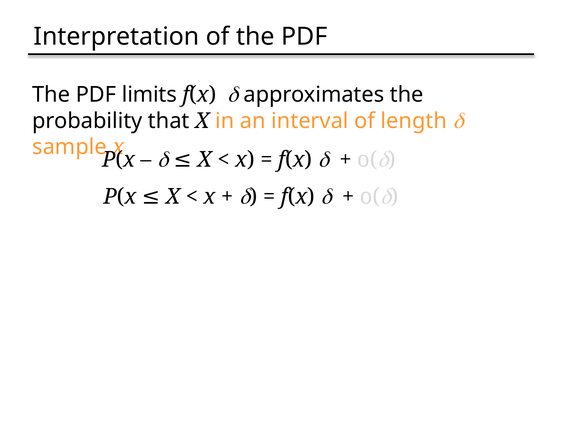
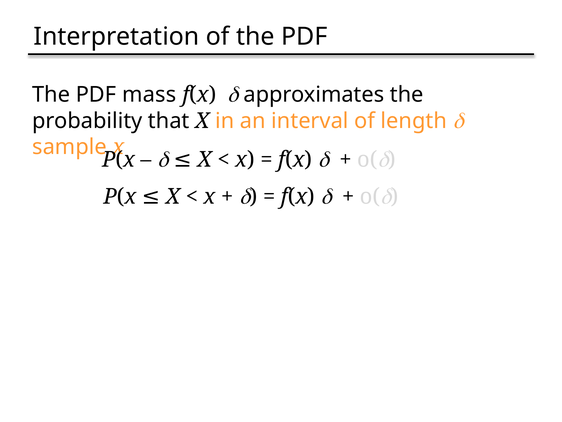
limits: limits -> mass
